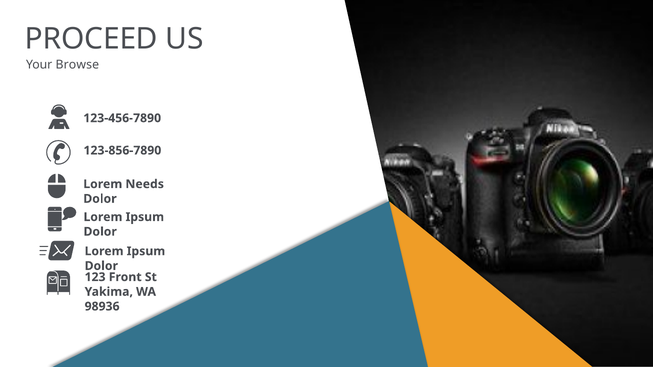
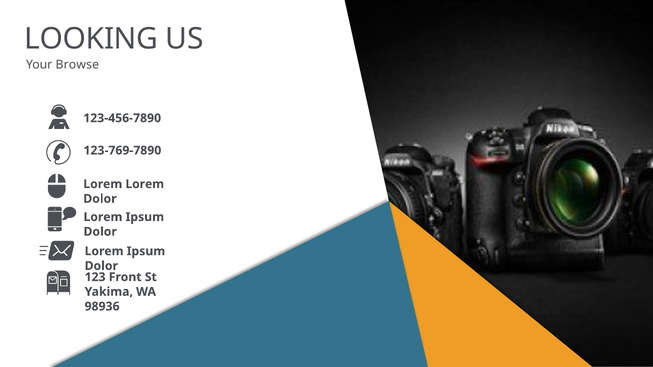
PROCEED: PROCEED -> LOOKING
123-856-7890: 123-856-7890 -> 123-769-7890
Lorem Needs: Needs -> Lorem
